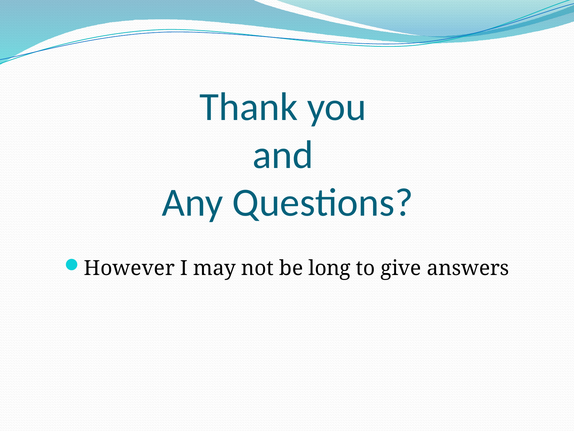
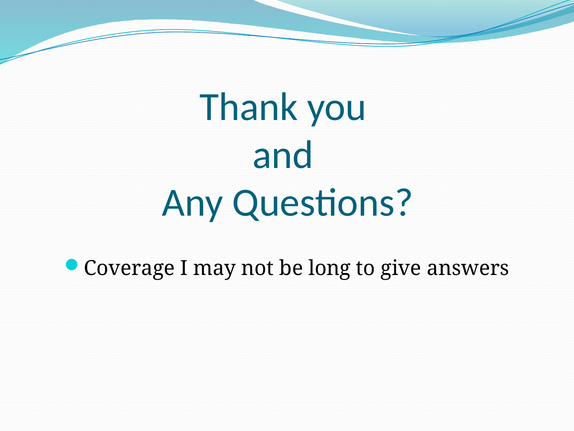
However: However -> Coverage
